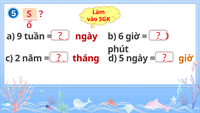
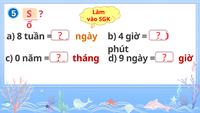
9: 9 -> 8
ngày at (86, 36) colour: red -> orange
6: 6 -> 4
2: 2 -> 0
d 5: 5 -> 9
giờ at (186, 58) colour: orange -> red
